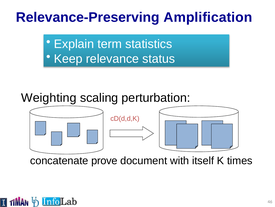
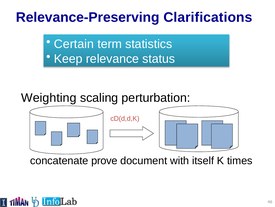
Amplification: Amplification -> Clarifications
Explain: Explain -> Certain
